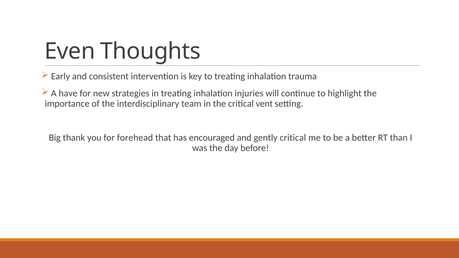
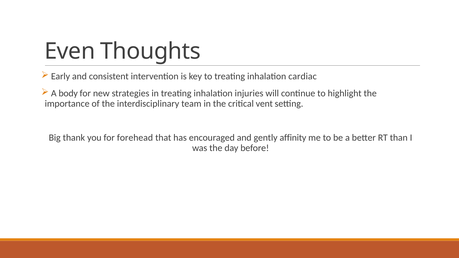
trauma: trauma -> cardiac
have: have -> body
gently critical: critical -> affinity
